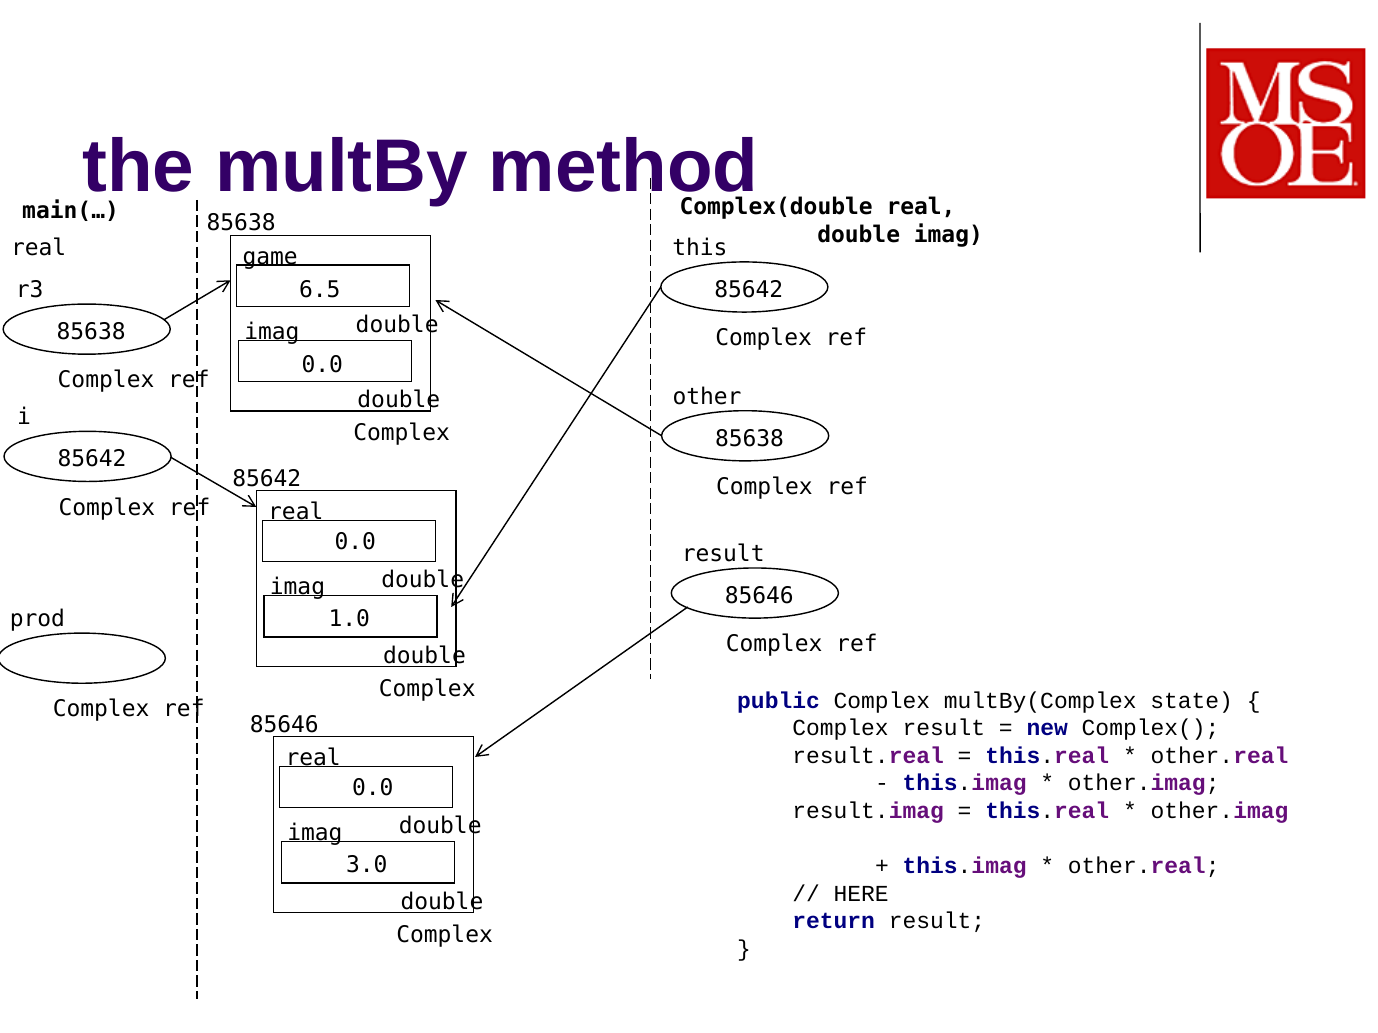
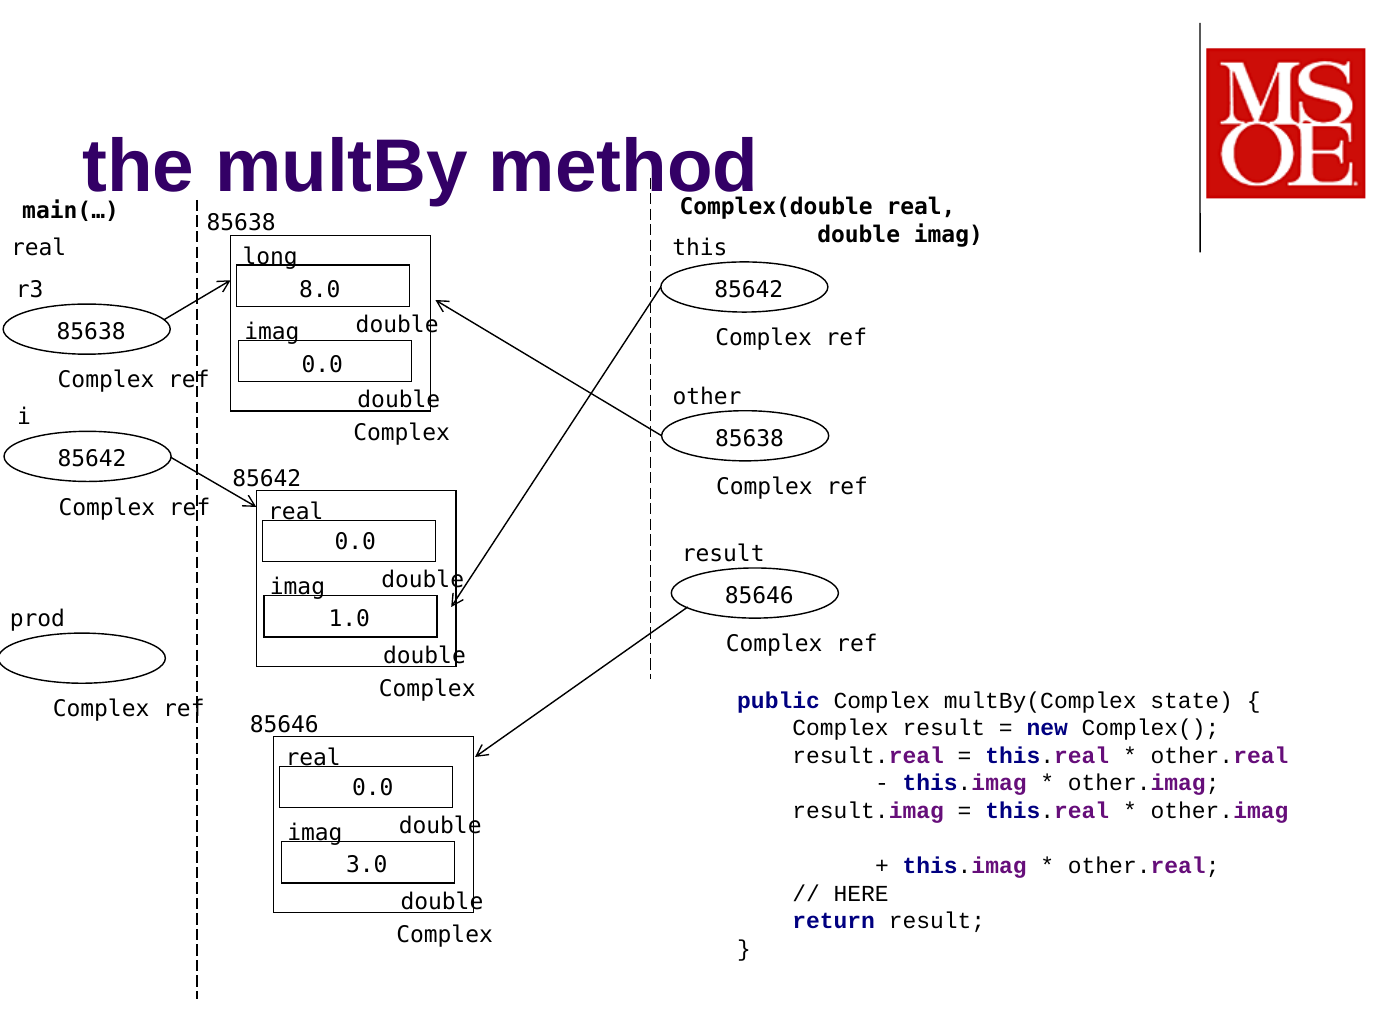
game: game -> long
6.5: 6.5 -> 8.0
